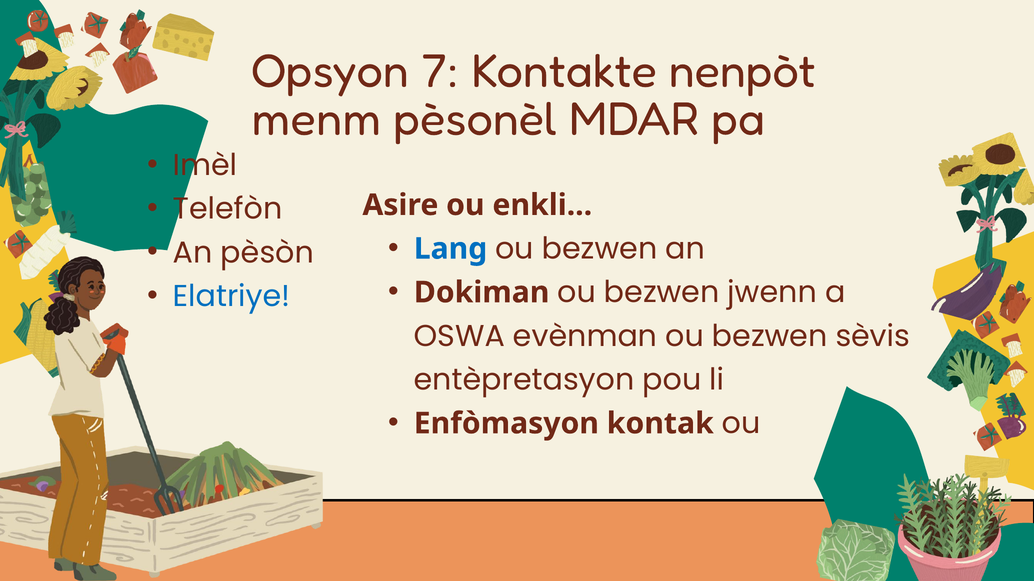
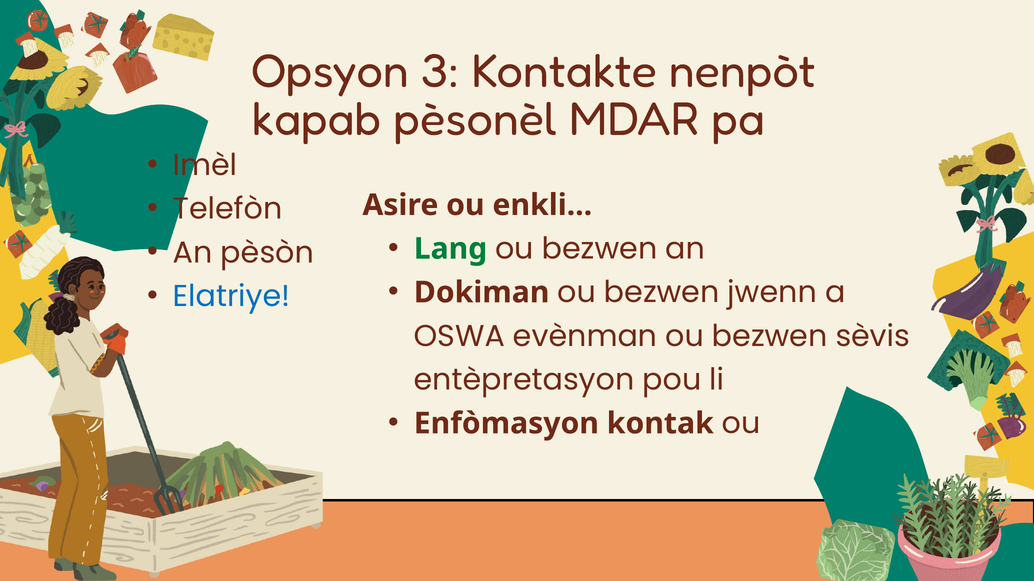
7: 7 -> 3
menm: menm -> kapab
Lang colour: blue -> green
